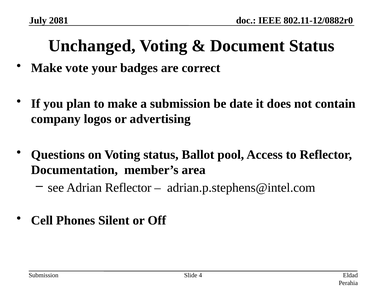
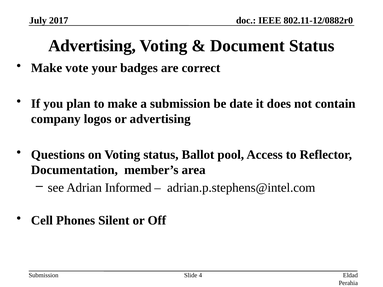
2081: 2081 -> 2017
Unchanged at (92, 46): Unchanged -> Advertising
Adrian Reflector: Reflector -> Informed
